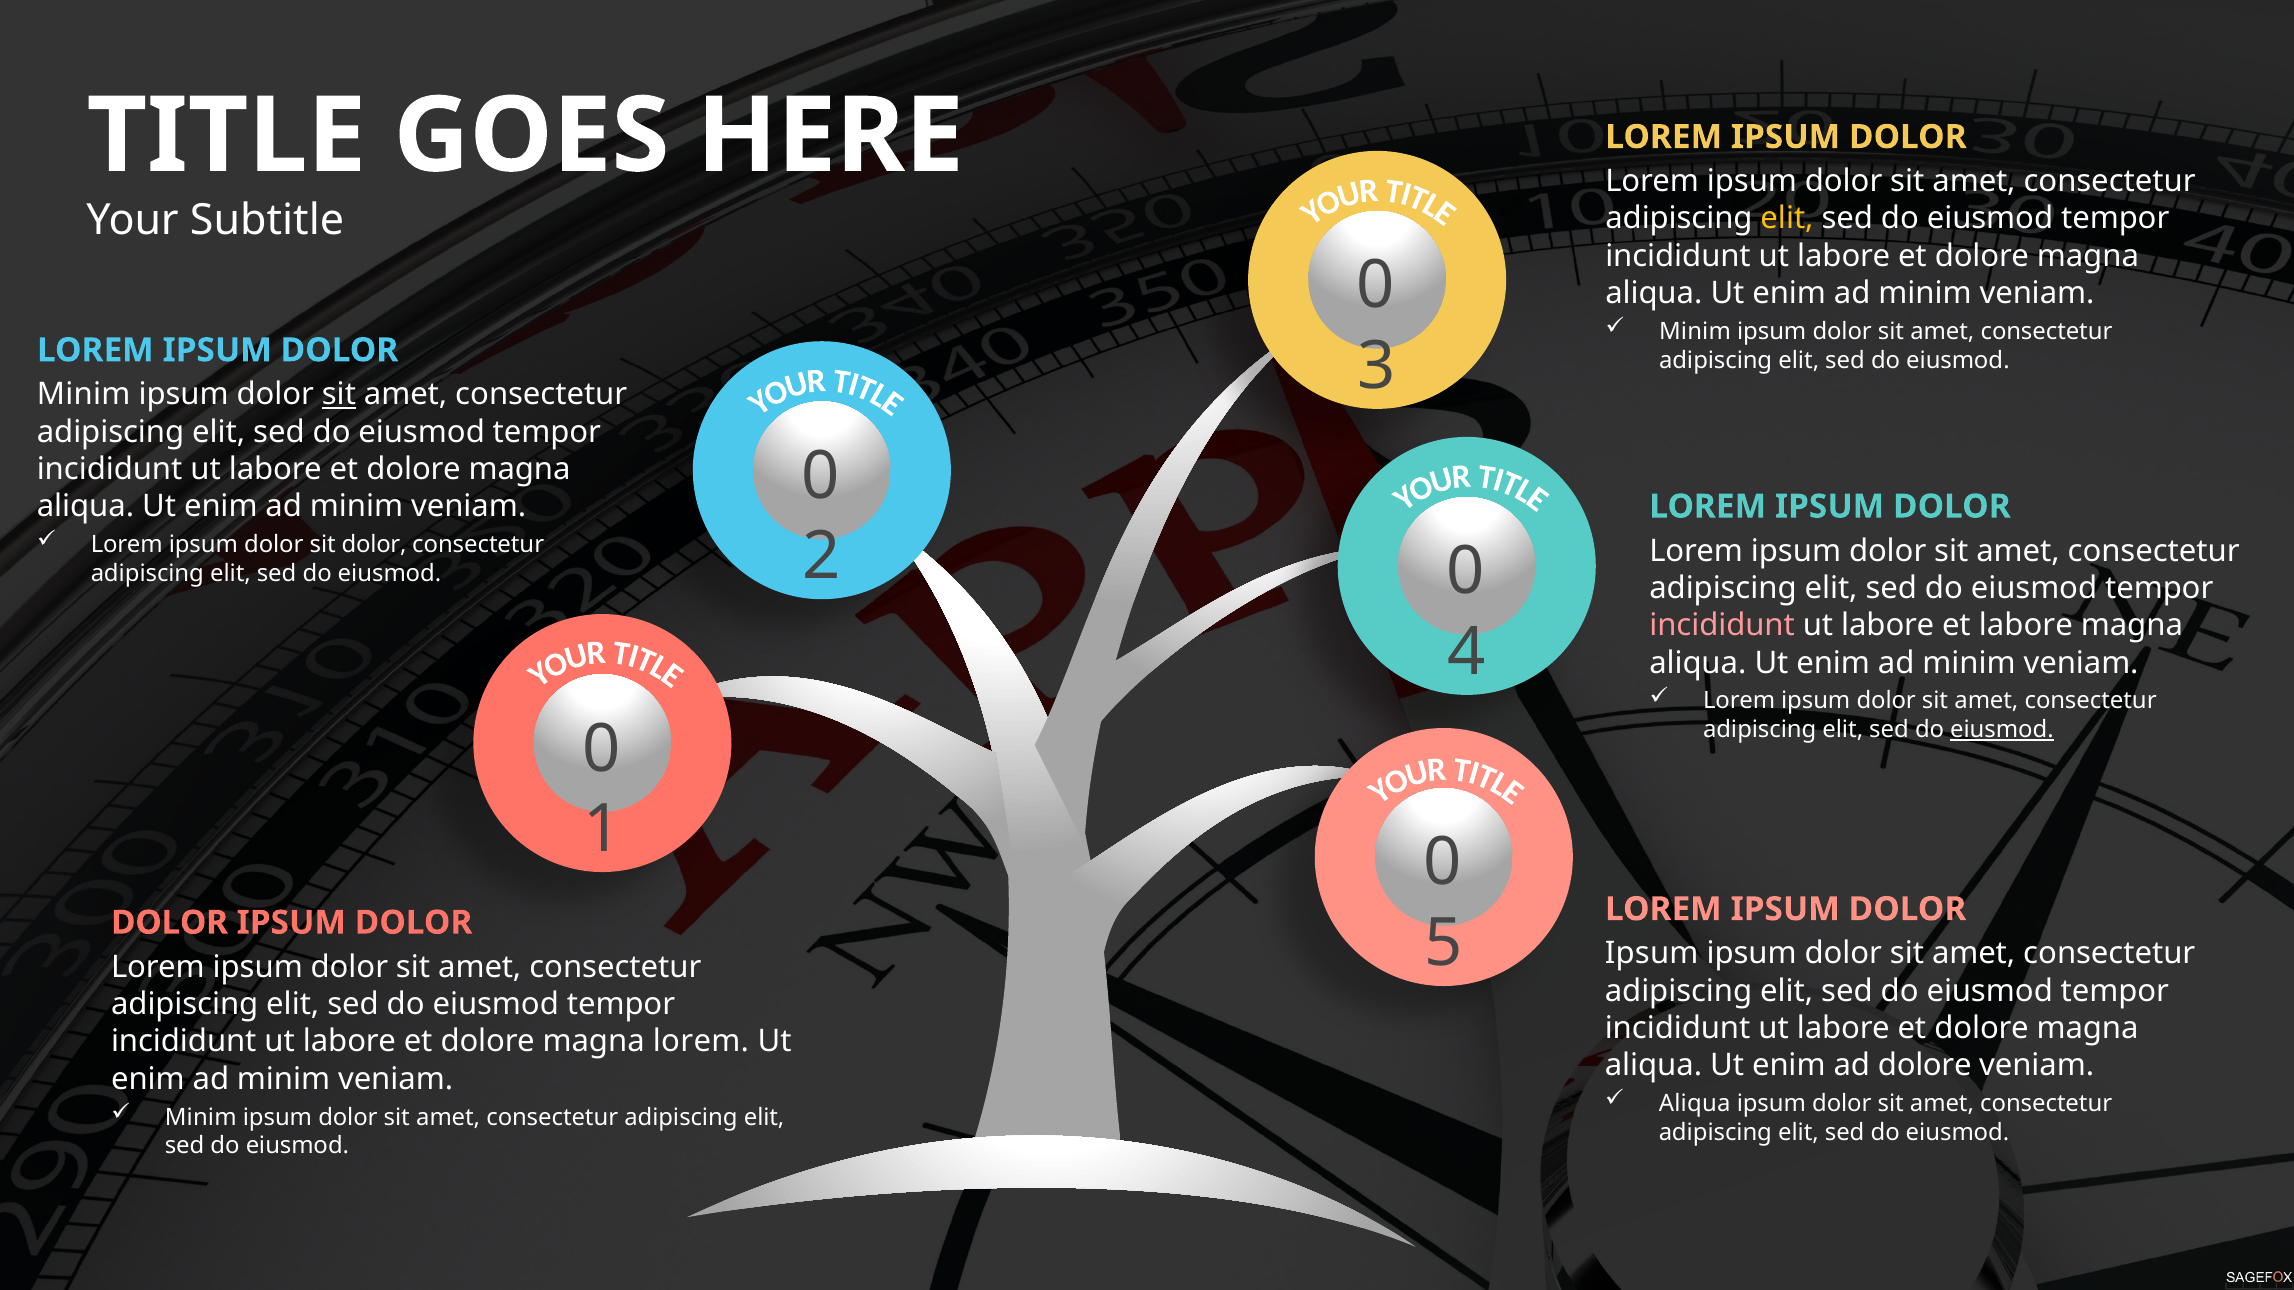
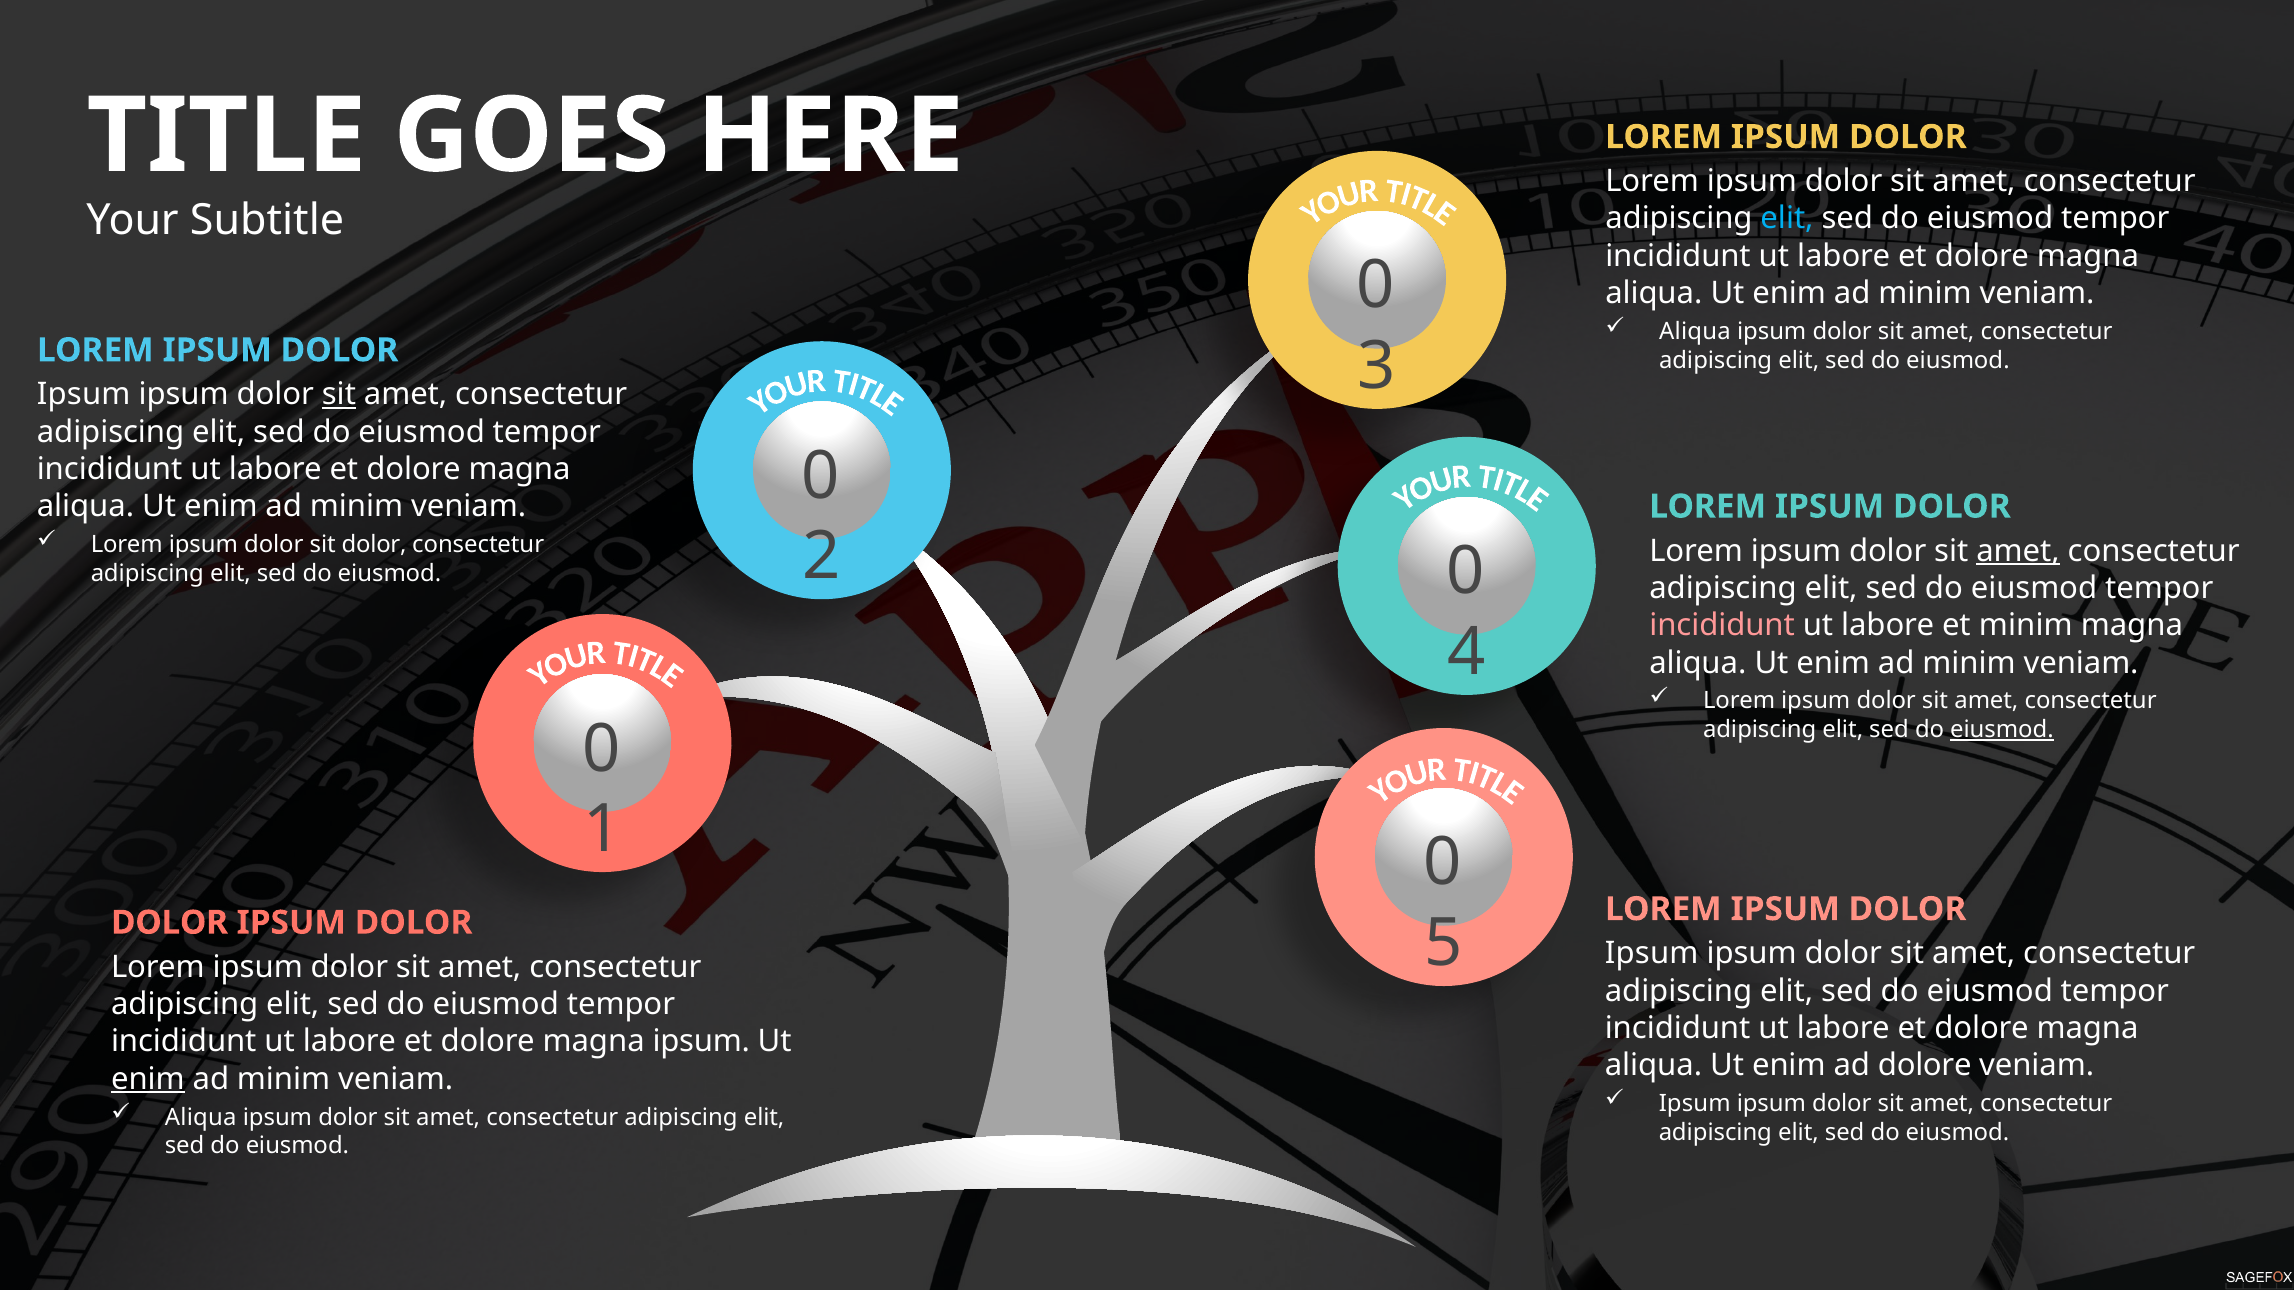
elit at (1787, 219) colour: yellow -> light blue
Minim at (1695, 332): Minim -> Aliqua
Minim at (84, 395): Minim -> Ipsum
amet at (2018, 551) underline: none -> present
et labore: labore -> minim
magna lorem: lorem -> ipsum
enim at (148, 1079) underline: none -> present
Aliqua at (1695, 1104): Aliqua -> Ipsum
Minim at (201, 1117): Minim -> Aliqua
